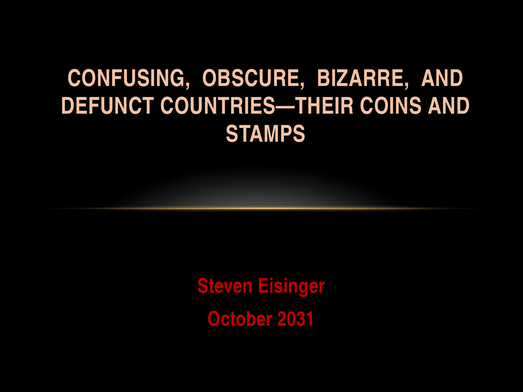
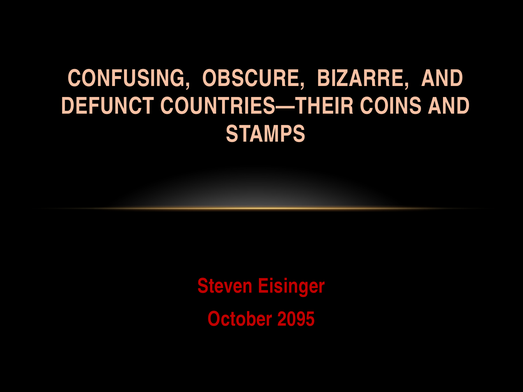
2031: 2031 -> 2095
